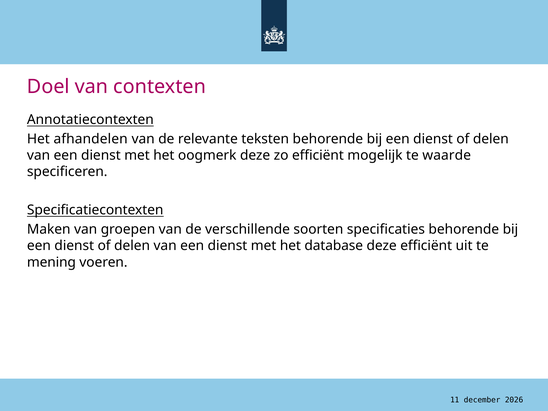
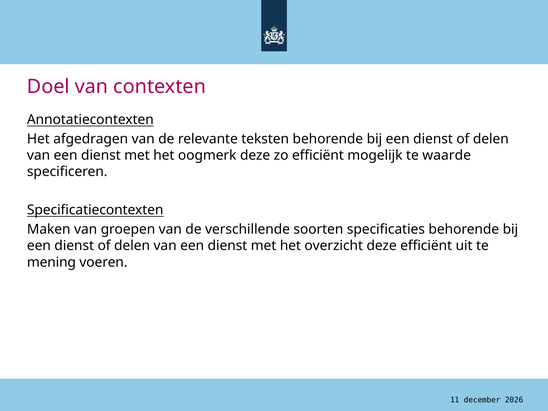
afhandelen: afhandelen -> afgedragen
database: database -> overzicht
